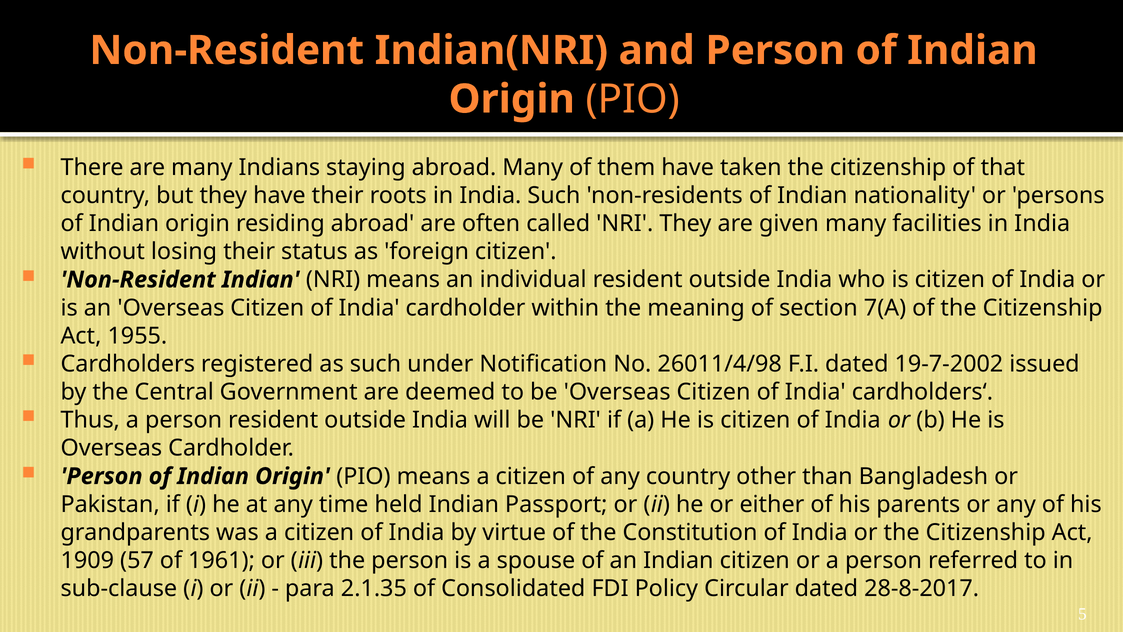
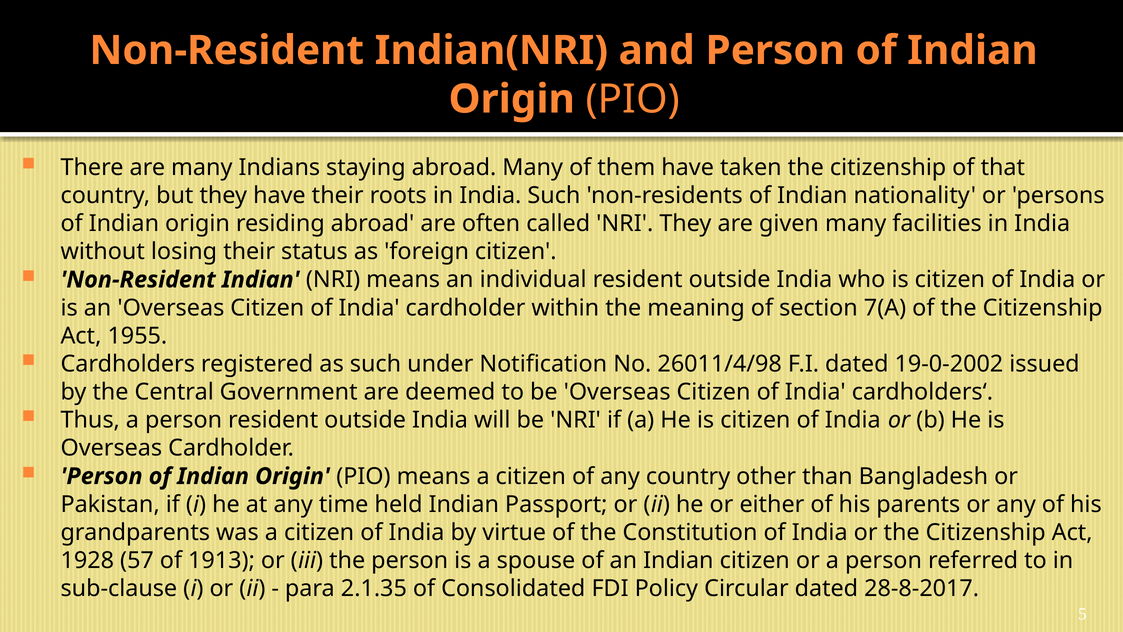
19-7-2002: 19-7-2002 -> 19-0-2002
1909: 1909 -> 1928
1961: 1961 -> 1913
